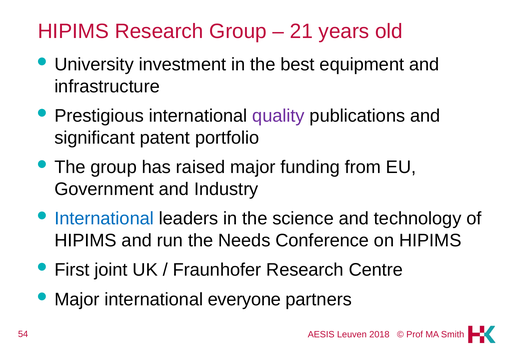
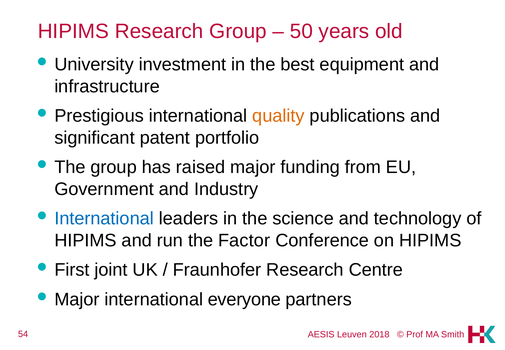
21: 21 -> 50
quality colour: purple -> orange
Needs: Needs -> Factor
